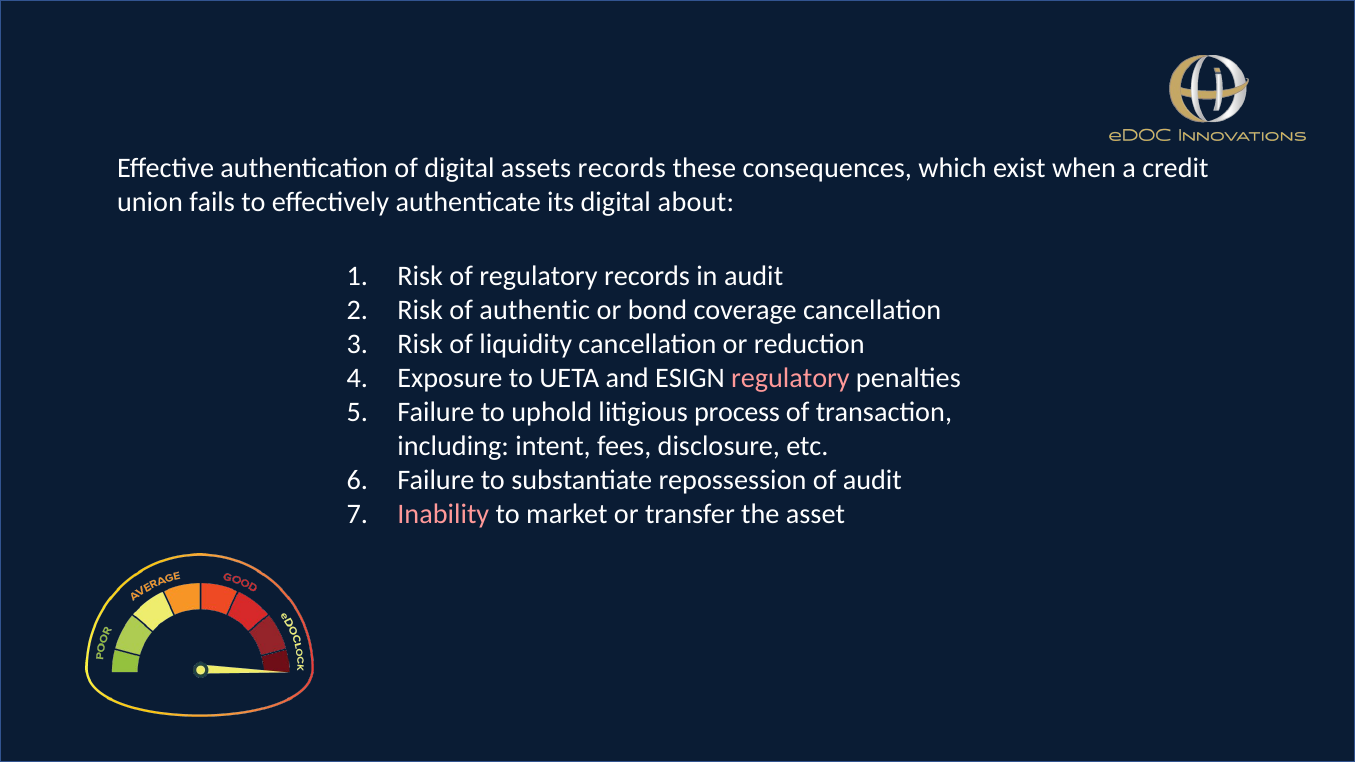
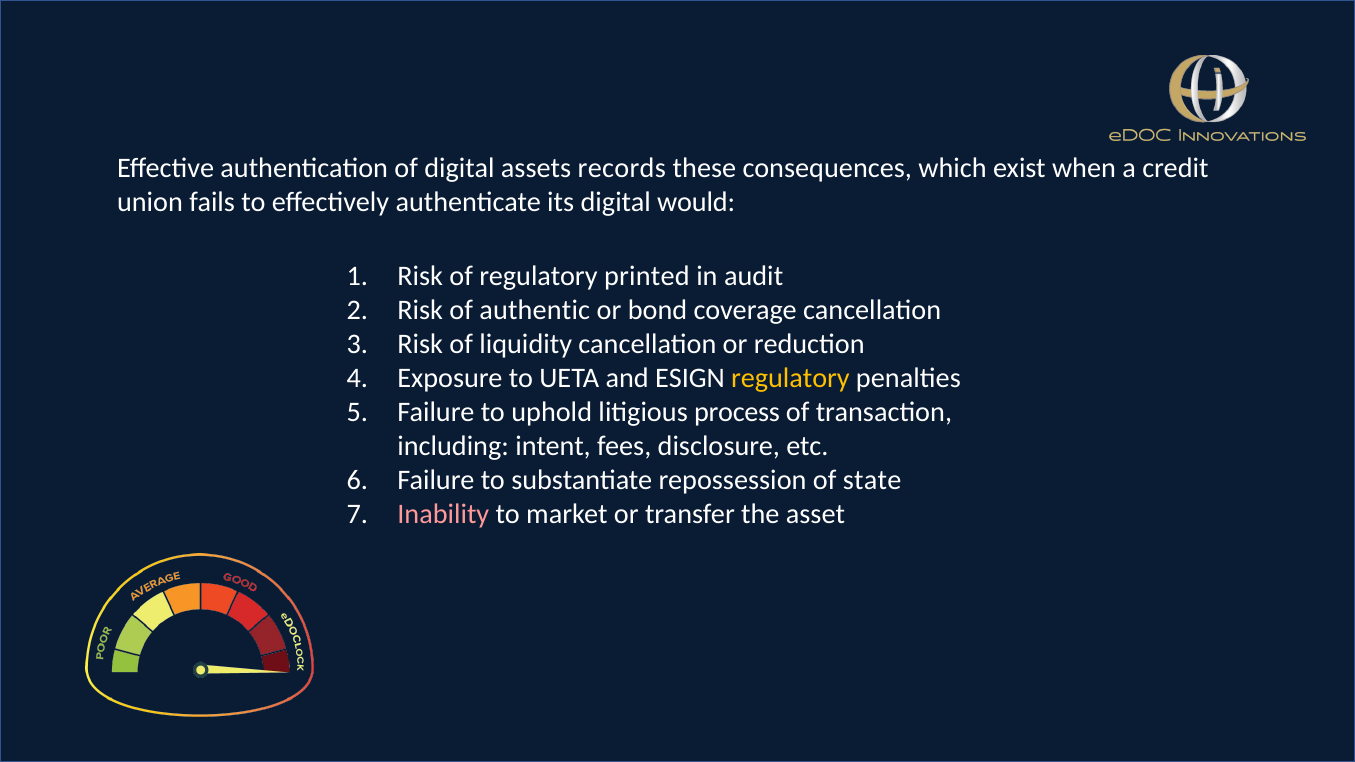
about: about -> would
regulatory records: records -> printed
regulatory at (790, 378) colour: pink -> yellow
of audit: audit -> state
